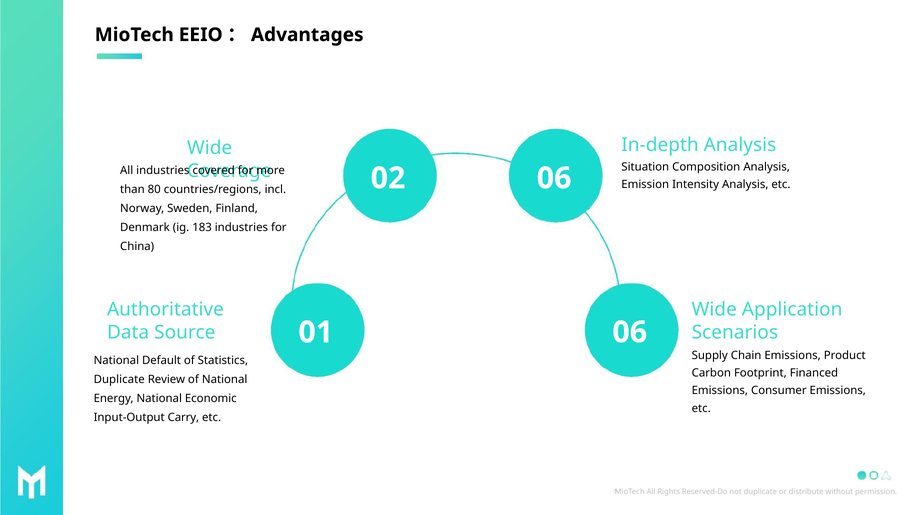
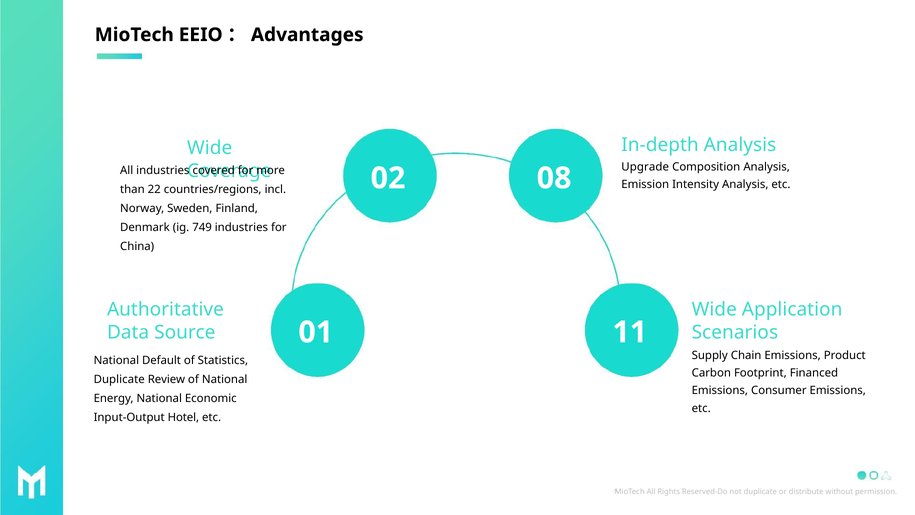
Situation: Situation -> Upgrade
02 06: 06 -> 08
80: 80 -> 22
183: 183 -> 749
01 06: 06 -> 11
Carry: Carry -> Hotel
